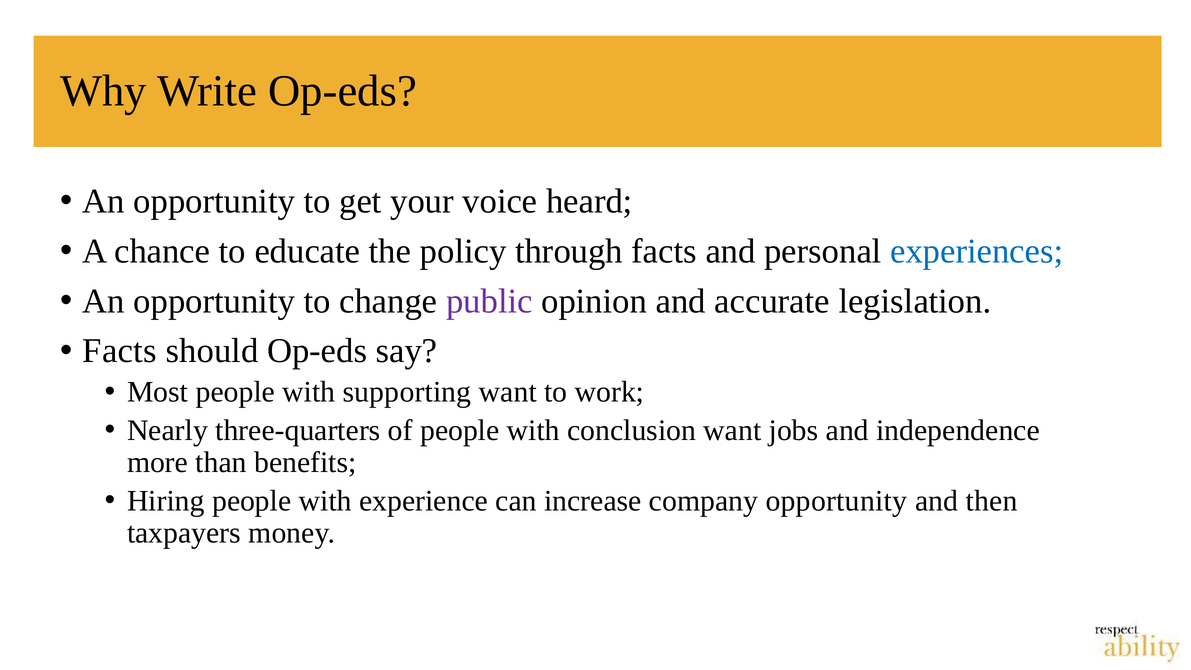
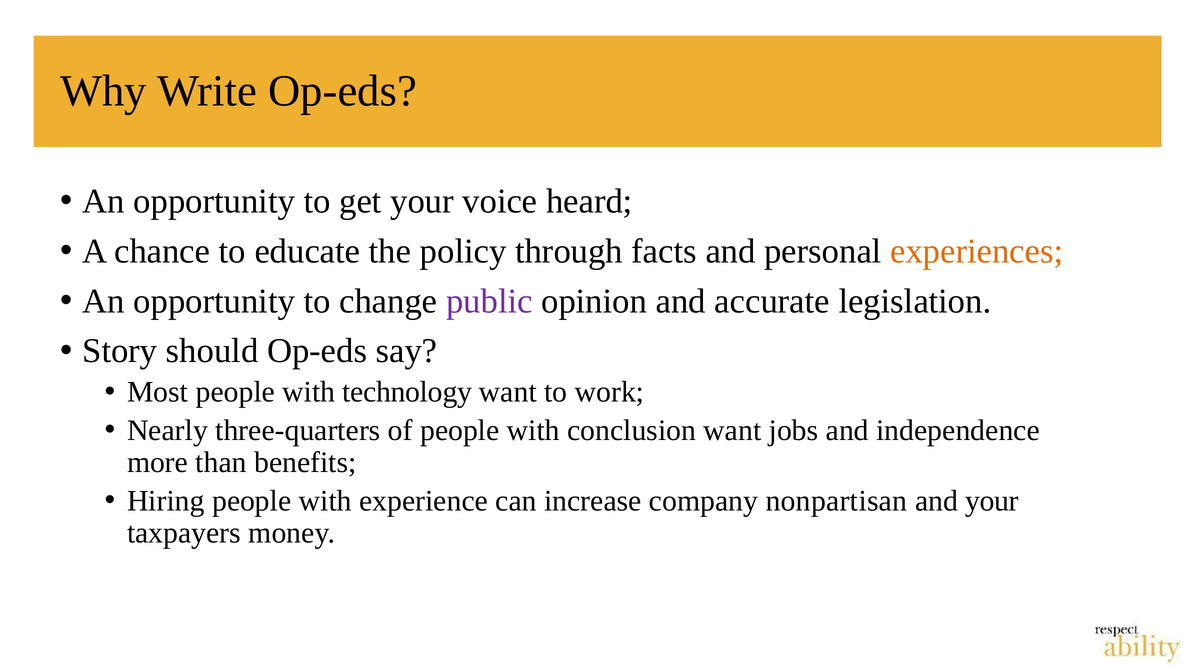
experiences colour: blue -> orange
Facts at (120, 351): Facts -> Story
supporting: supporting -> technology
company opportunity: opportunity -> nonpartisan
and then: then -> your
